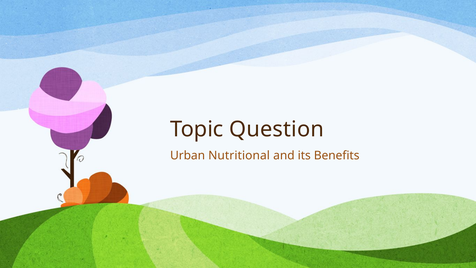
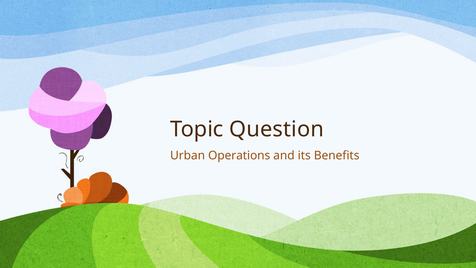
Nutritional: Nutritional -> Operations
